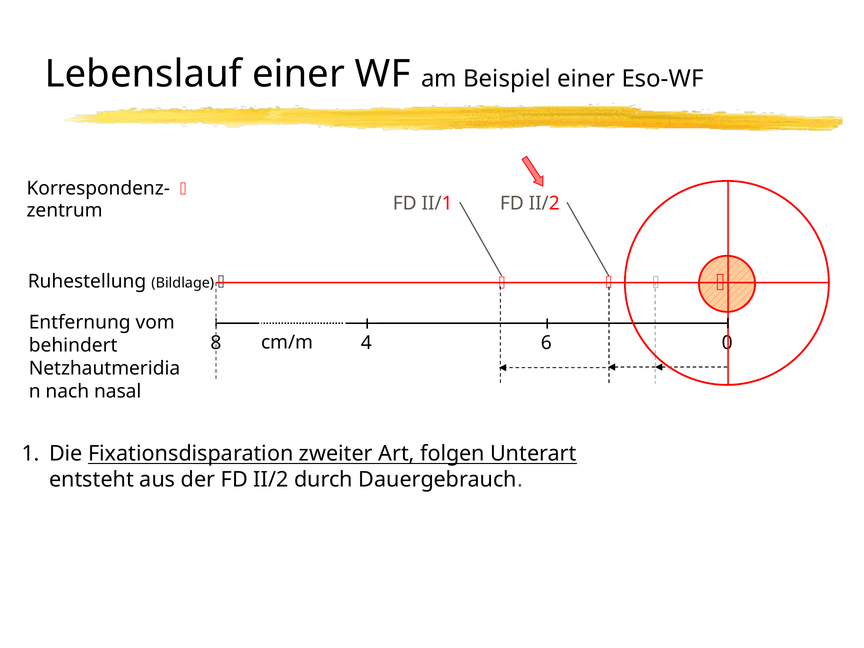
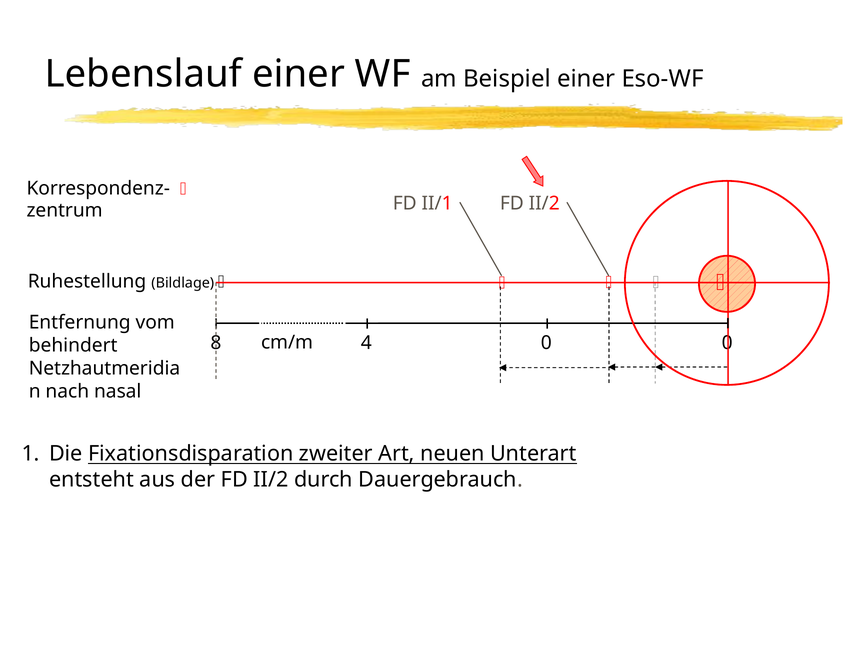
4 6: 6 -> 0
folgen: folgen -> neuen
